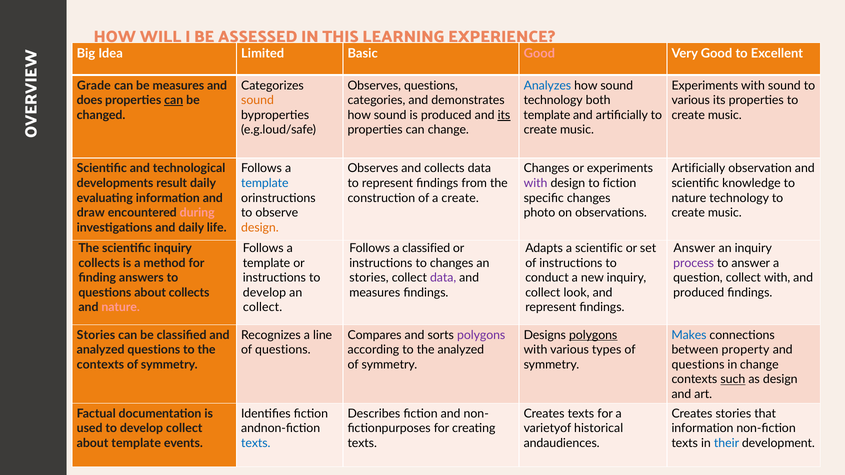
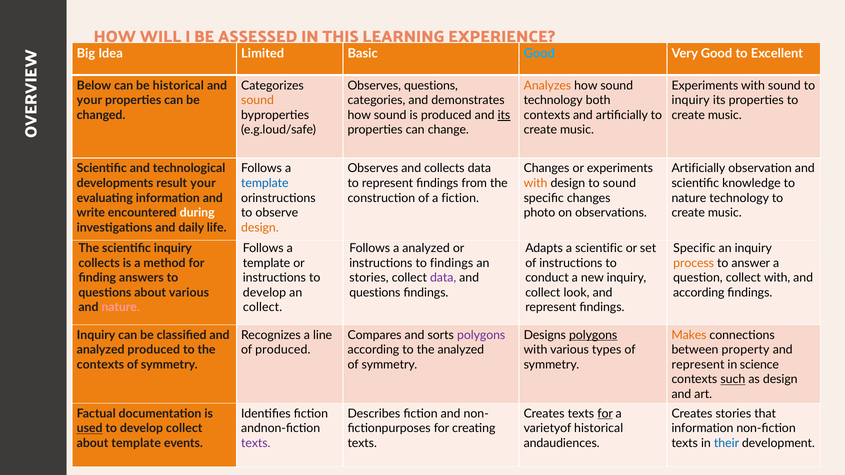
Good at (539, 54) colour: pink -> light blue
Grade: Grade -> Below
be measures: measures -> historical
Analyzes colour: blue -> orange
does at (90, 100): does -> your
can at (174, 100) underline: present -> none
various at (691, 100): various -> inquiry
template at (547, 115): template -> contexts
result daily: daily -> your
with at (536, 183) colour: purple -> orange
to fiction: fiction -> sound
a create: create -> fiction
draw: draw -> write
during colour: pink -> white
a classified: classified -> analyzed
Answer at (694, 248): Answer -> Specific
to changes: changes -> findings
process colour: purple -> orange
about collects: collects -> various
measures at (375, 293): measures -> questions
produced at (699, 293): produced -> according
Stories at (96, 335): Stories -> Inquiry
Makes colour: blue -> orange
analyzed questions: questions -> produced
of questions: questions -> produced
questions at (698, 365): questions -> represent
in change: change -> science
for at (605, 414) underline: none -> present
used underline: none -> present
texts at (256, 443) colour: blue -> purple
